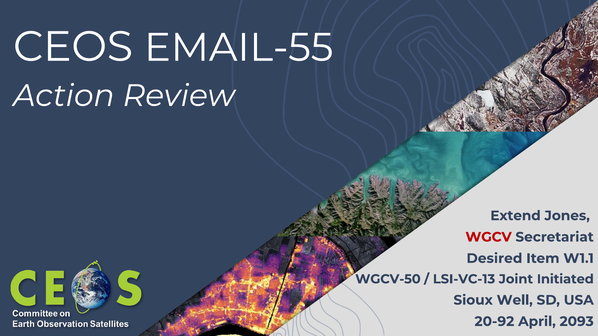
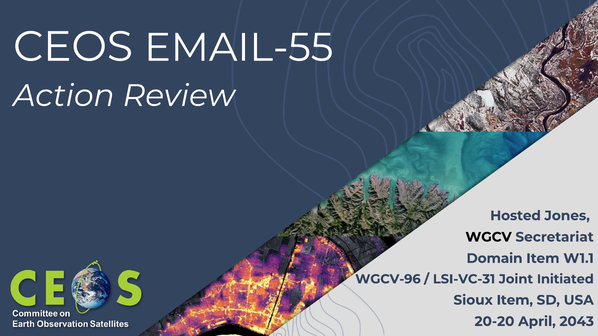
Extend: Extend -> Hosted
WGCV colour: red -> black
Desired: Desired -> Domain
WGCV-50: WGCV-50 -> WGCV-96
LSI-VC-13: LSI-VC-13 -> LSI-VC-31
Sioux Well: Well -> Item
20-92: 20-92 -> 20-20
2093: 2093 -> 2043
